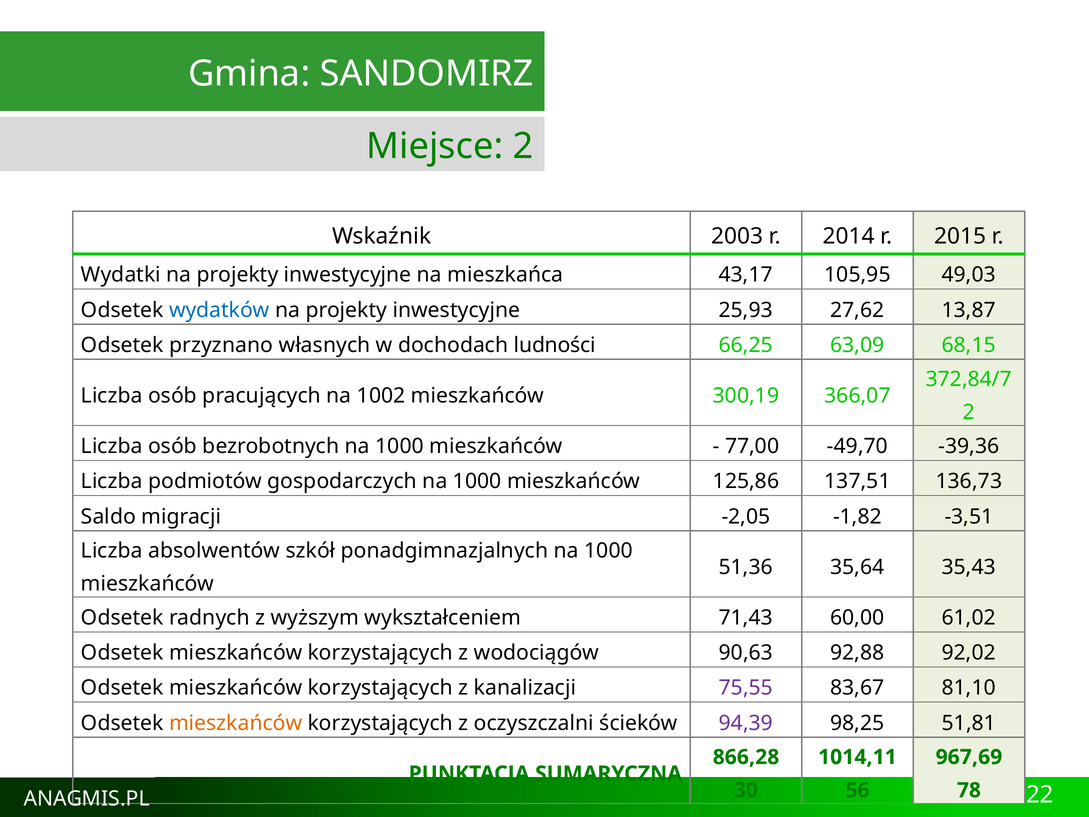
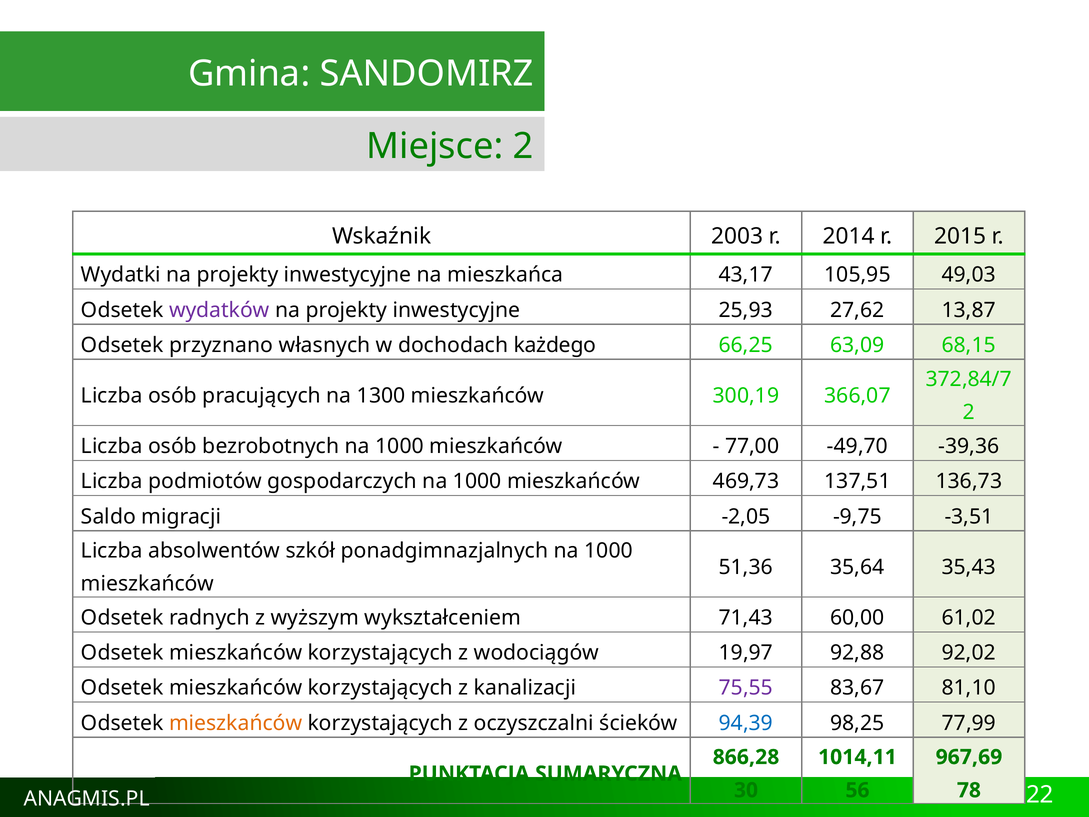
wydatków colour: blue -> purple
ludności: ludności -> każdego
1002: 1002 -> 1300
125,86: 125,86 -> 469,73
-1,82: -1,82 -> -9,75
90,63: 90,63 -> 19,97
94,39 colour: purple -> blue
51,81: 51,81 -> 77,99
